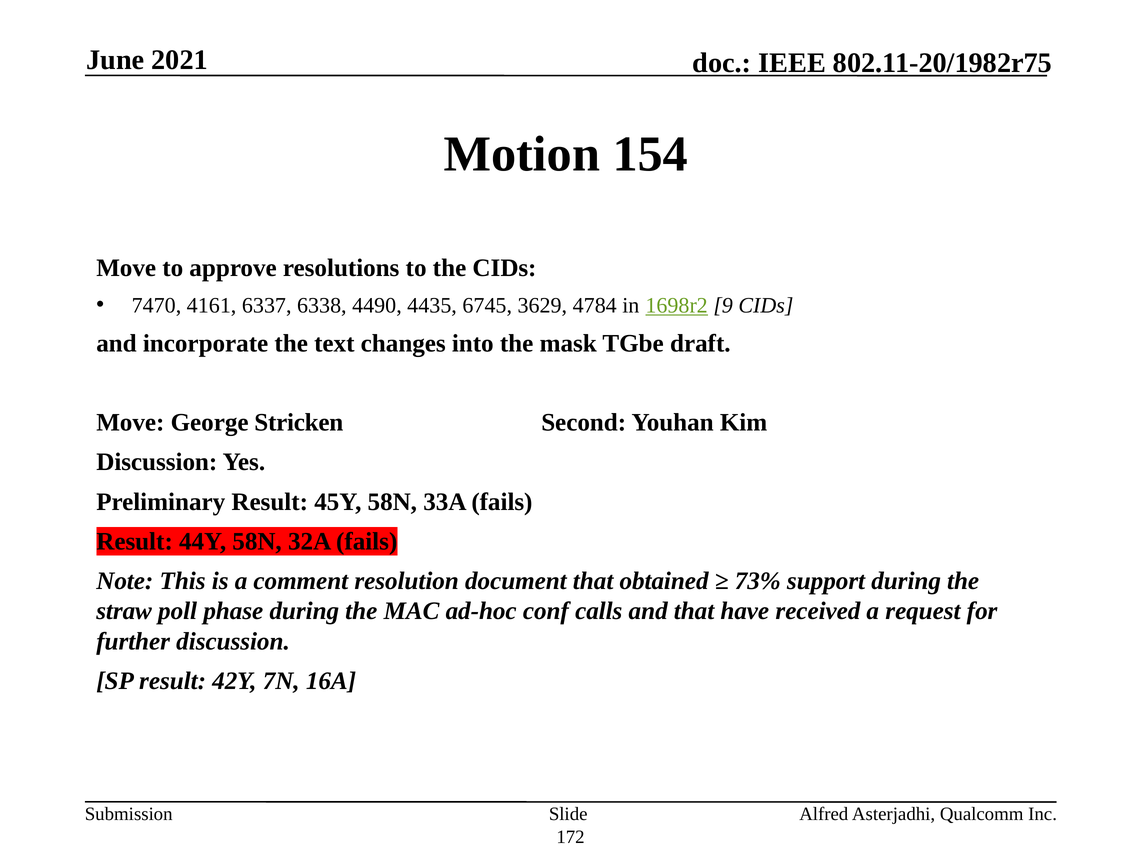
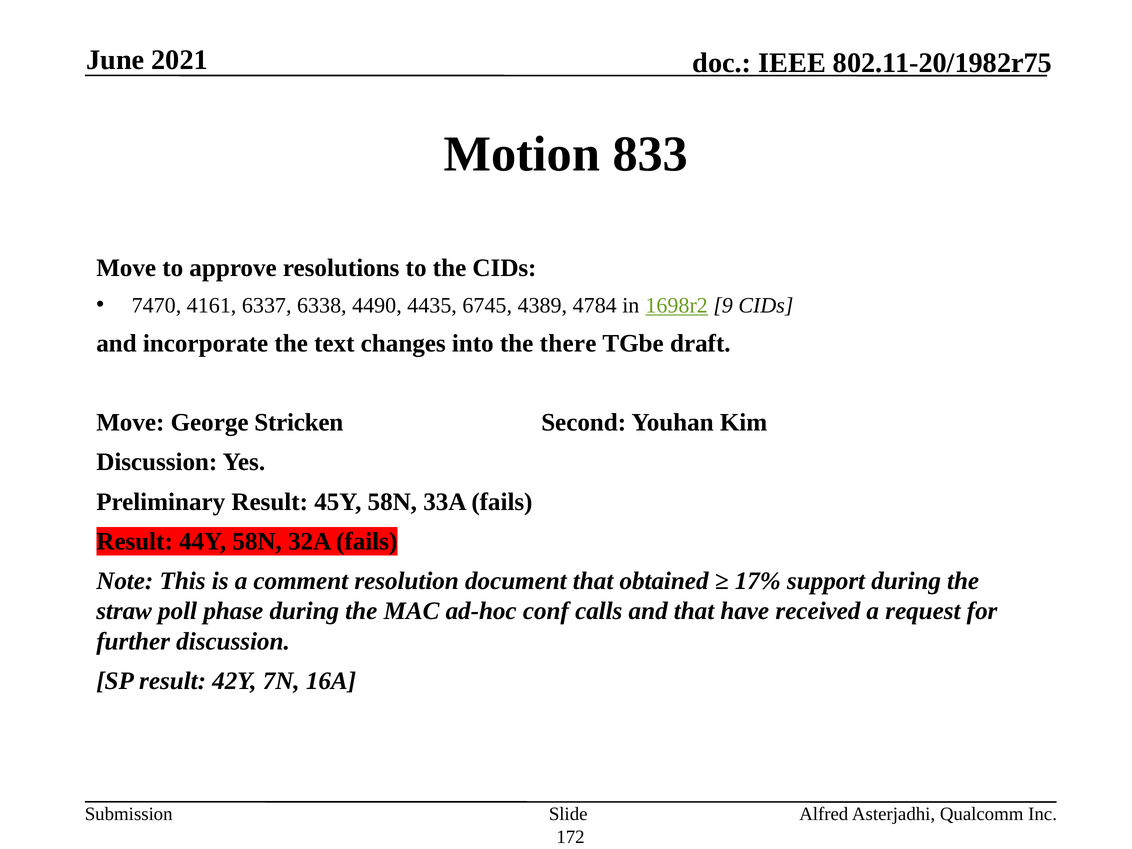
154: 154 -> 833
3629: 3629 -> 4389
mask: mask -> there
73%: 73% -> 17%
